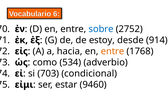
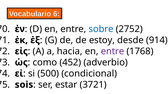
entre at (112, 52) colour: orange -> purple
534: 534 -> 452
703: 703 -> 500
εἰμι: εἰμι -> sois
9460: 9460 -> 3721
